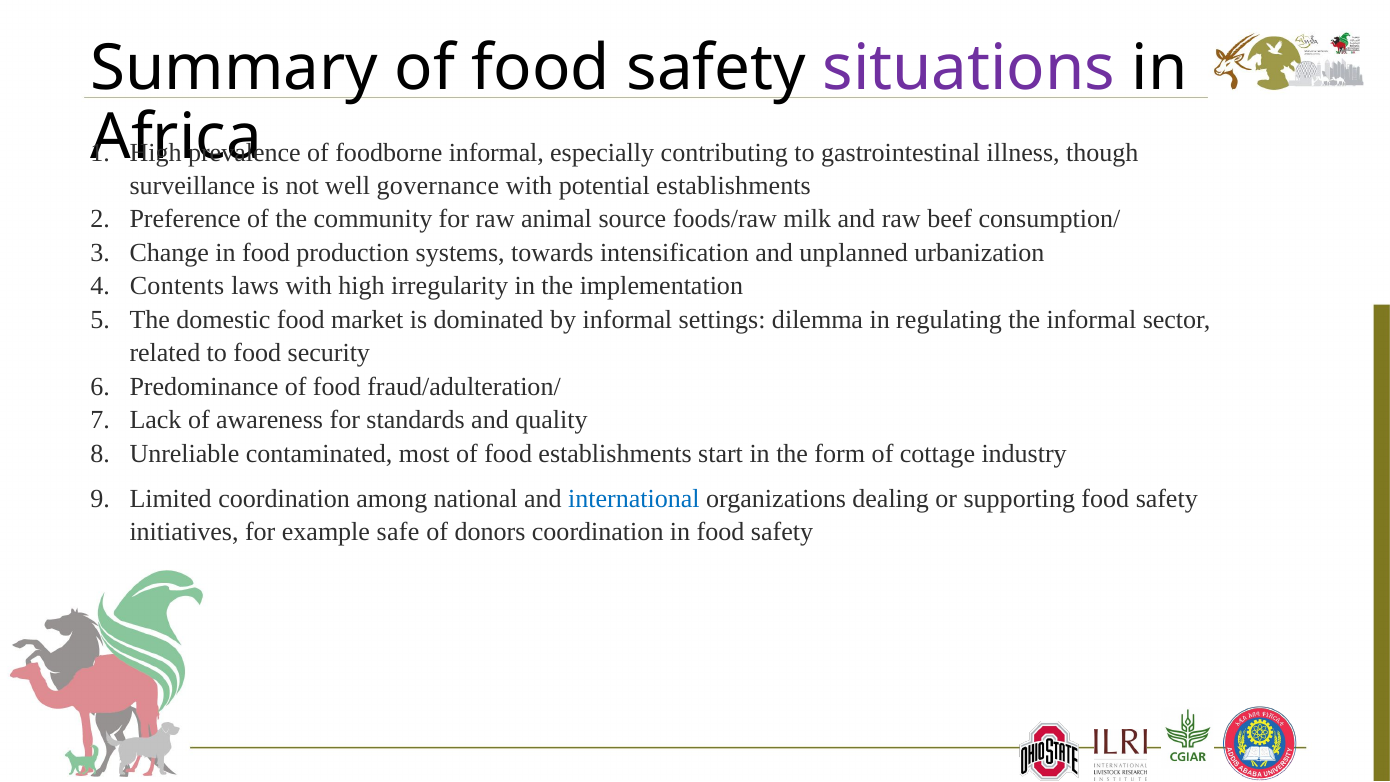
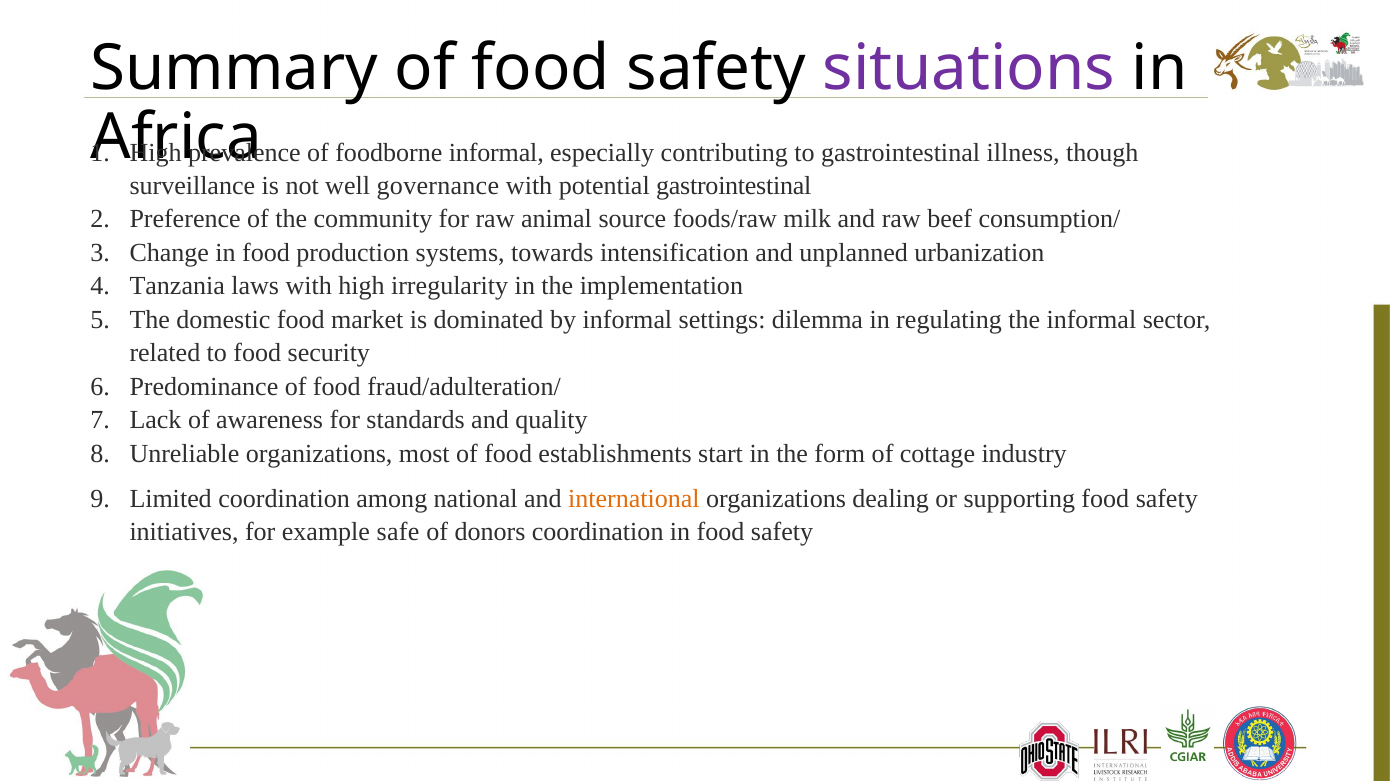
potential establishments: establishments -> gastrointestinal
Contents: Contents -> Tanzania
Unreliable contaminated: contaminated -> organizations
international colour: blue -> orange
